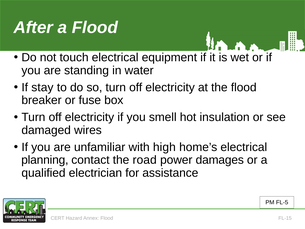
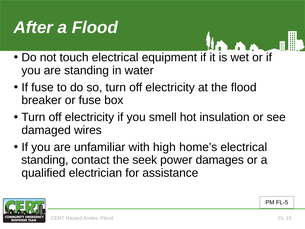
If stay: stay -> fuse
planning at (45, 160): planning -> standing
road: road -> seek
